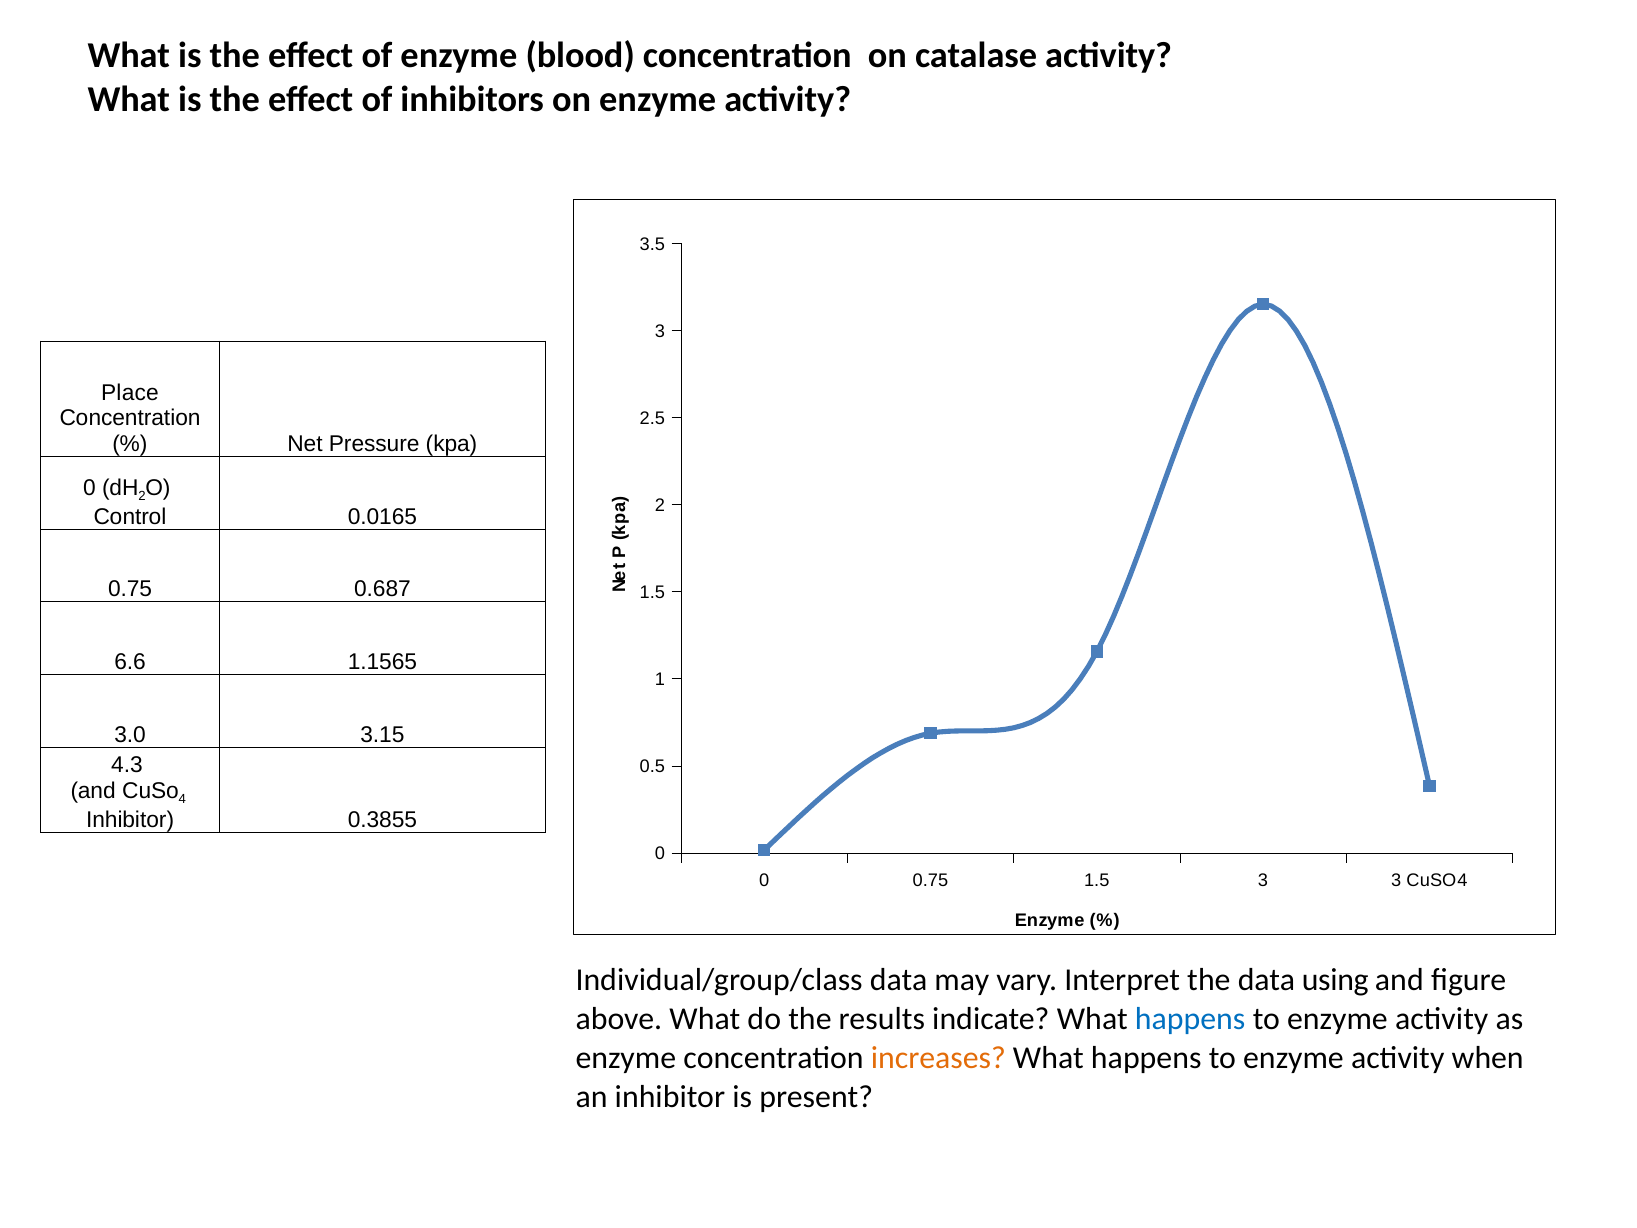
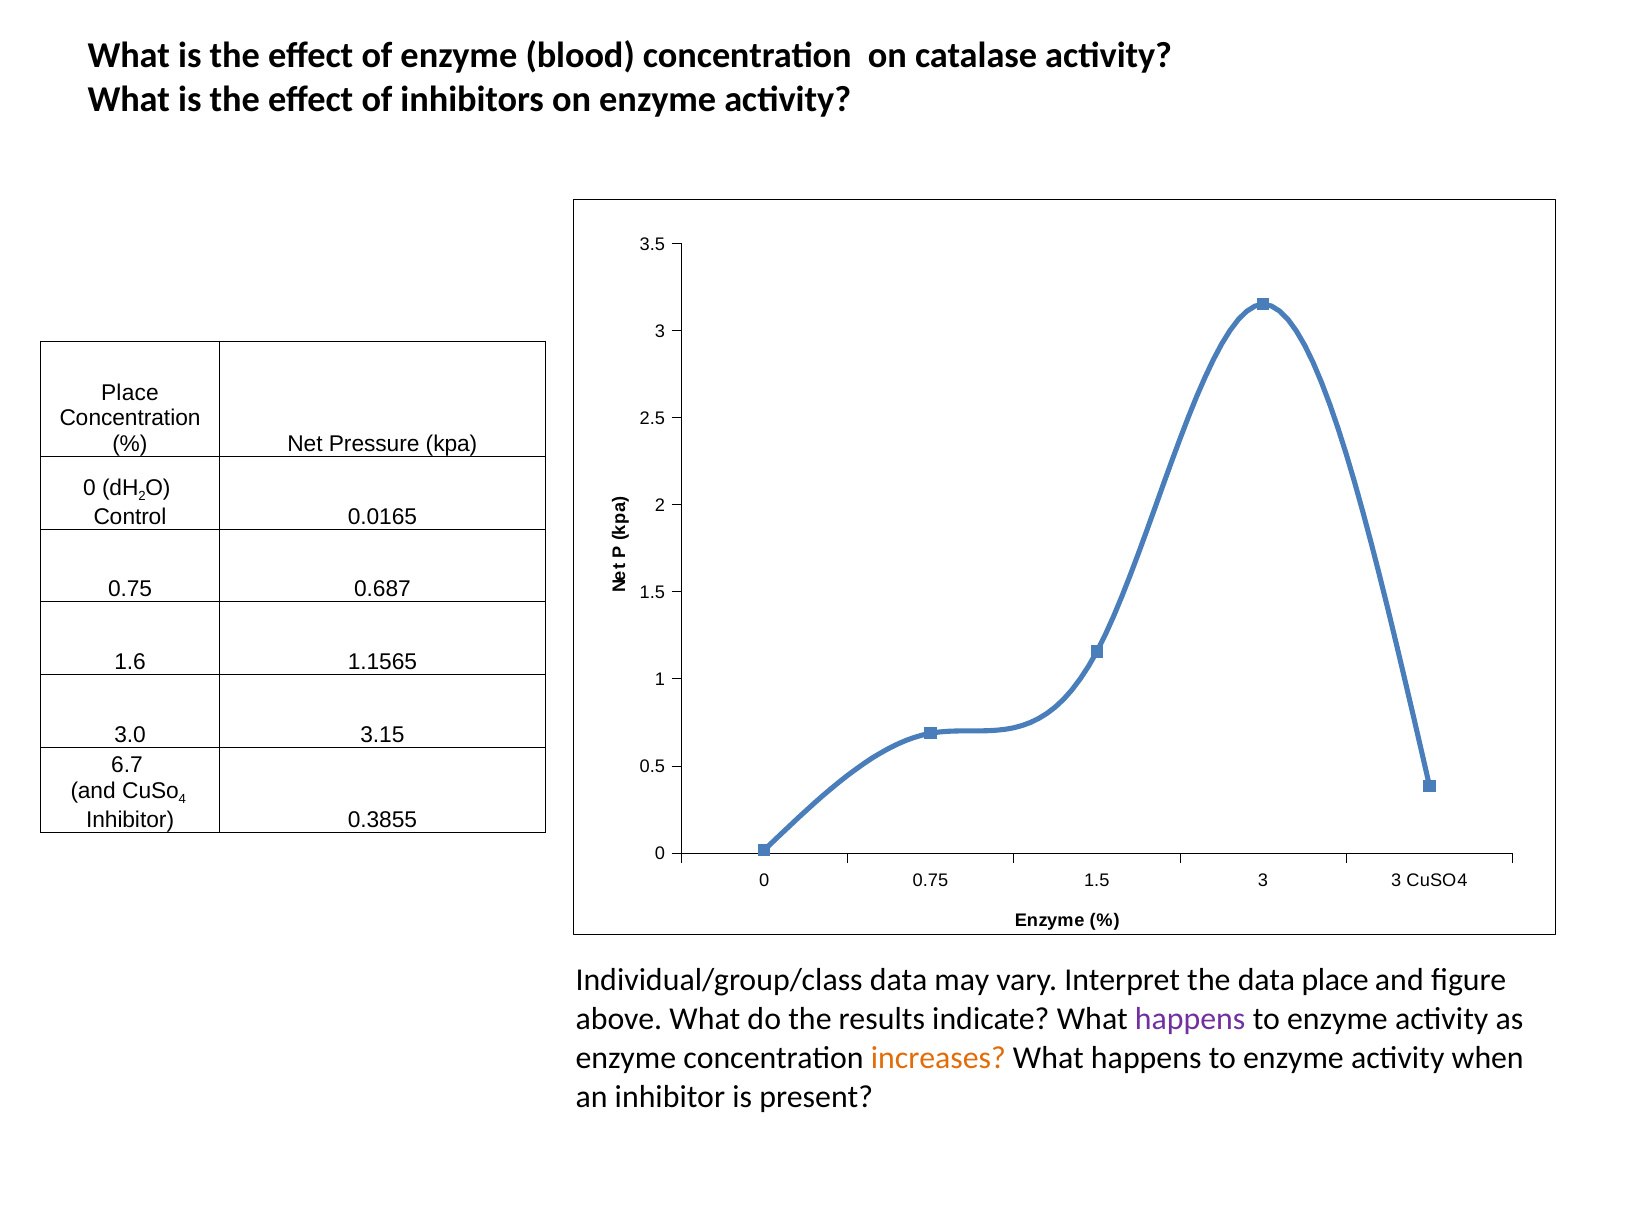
6.6: 6.6 -> 1.6
4.3: 4.3 -> 6.7
data using: using -> place
happens at (1190, 1019) colour: blue -> purple
